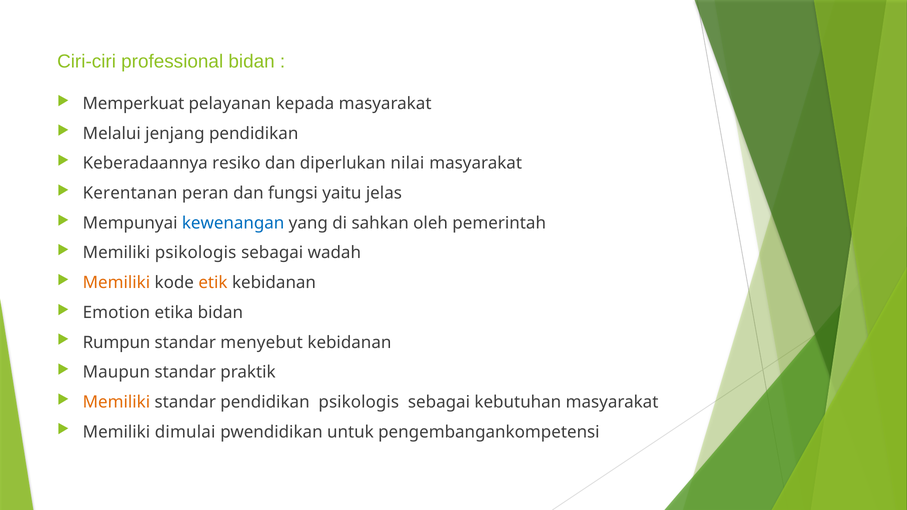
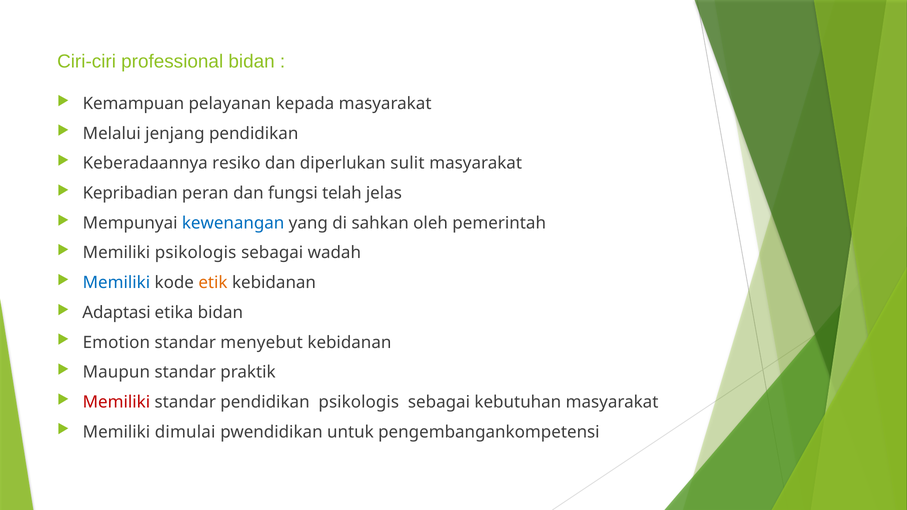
Memperkuat: Memperkuat -> Kemampuan
nilai: nilai -> sulit
Kerentanan: Kerentanan -> Kepribadian
yaitu: yaitu -> telah
Memiliki at (116, 283) colour: orange -> blue
Emotion: Emotion -> Adaptasi
Rumpun: Rumpun -> Emotion
Memiliki at (116, 402) colour: orange -> red
